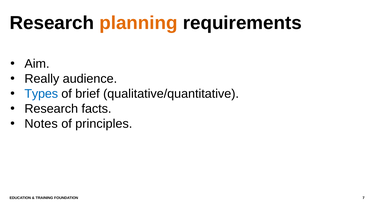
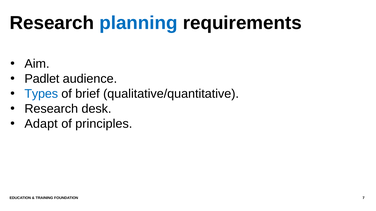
planning colour: orange -> blue
Really: Really -> Padlet
facts: facts -> desk
Notes: Notes -> Adapt
